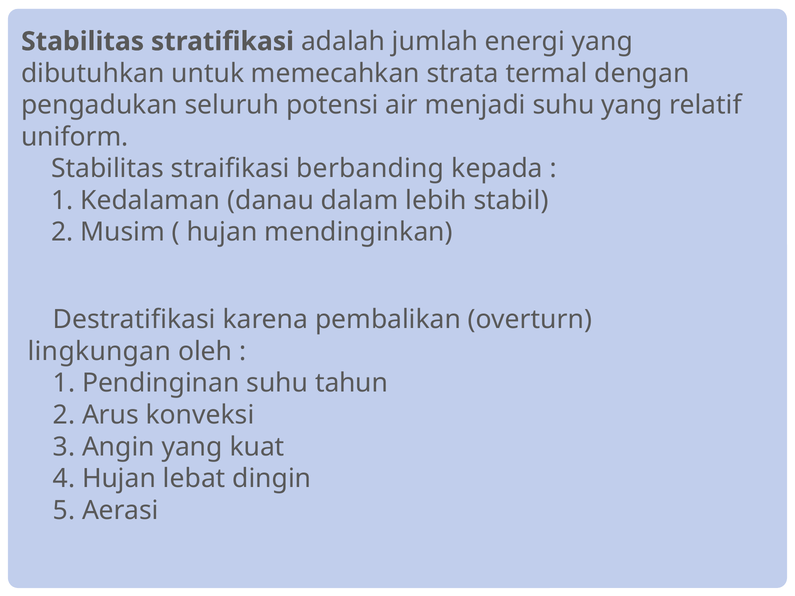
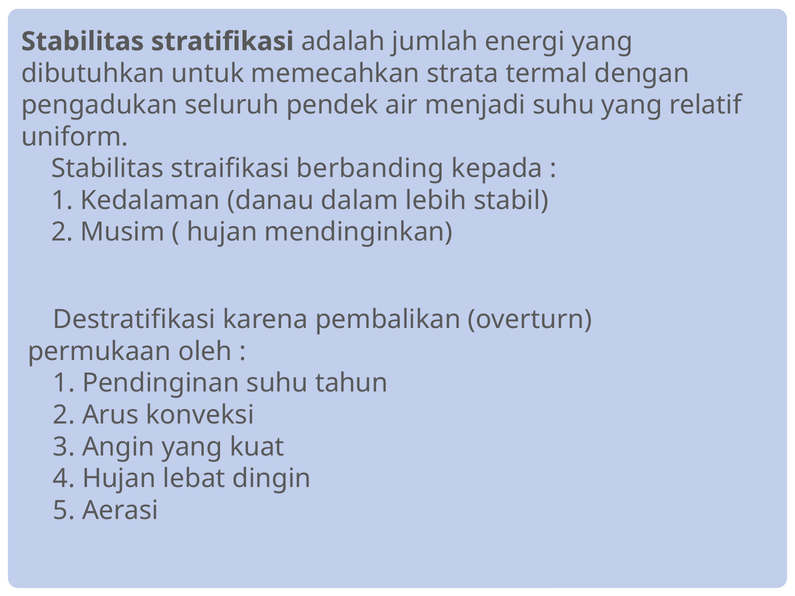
potensi: potensi -> pendek
lingkungan: lingkungan -> permukaan
